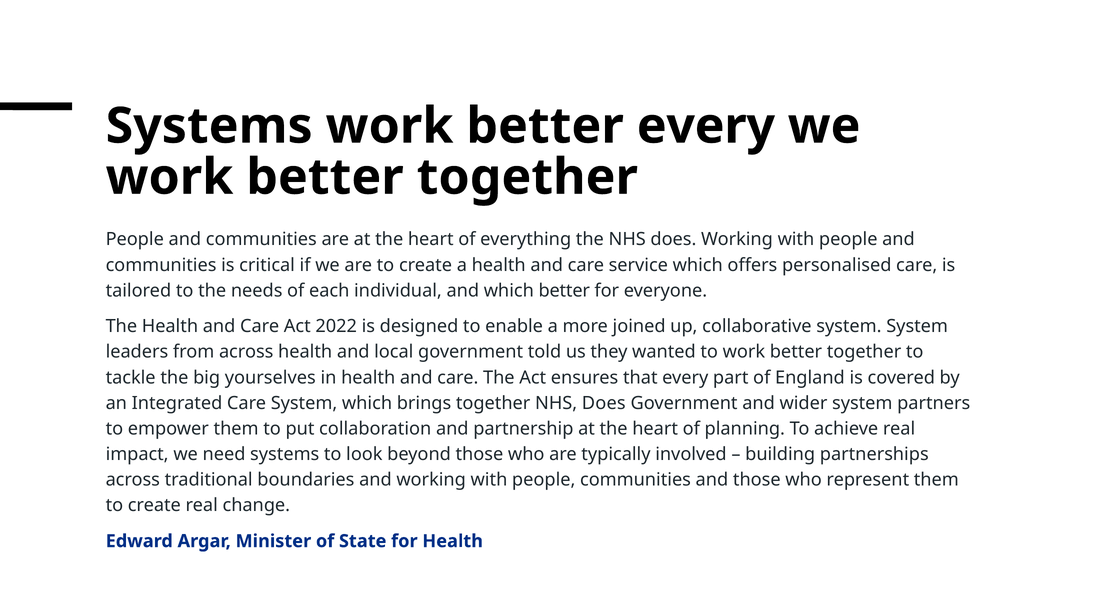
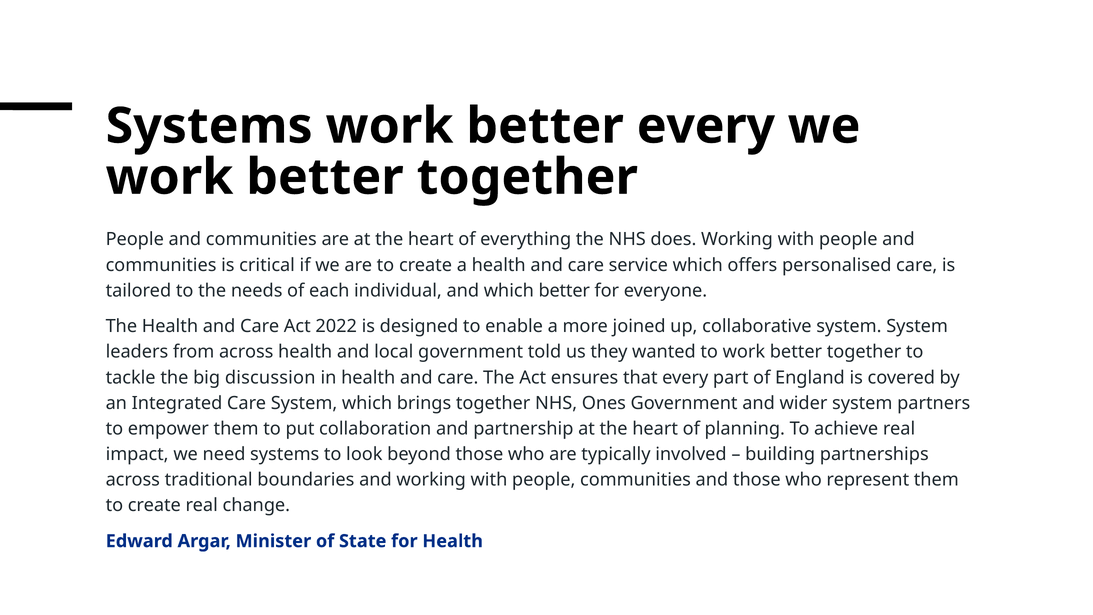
yourselves: yourselves -> discussion
together NHS Does: Does -> Ones
